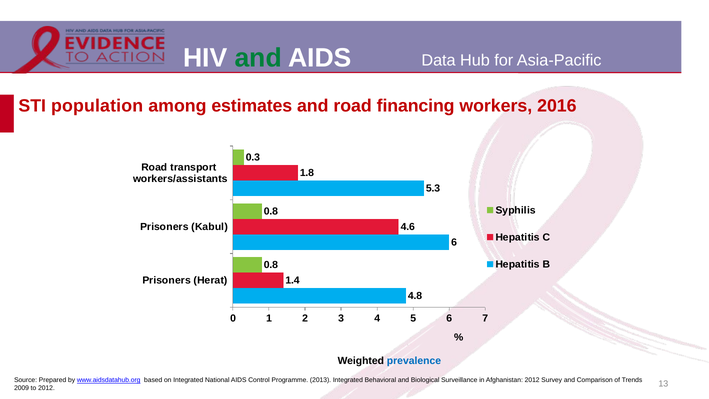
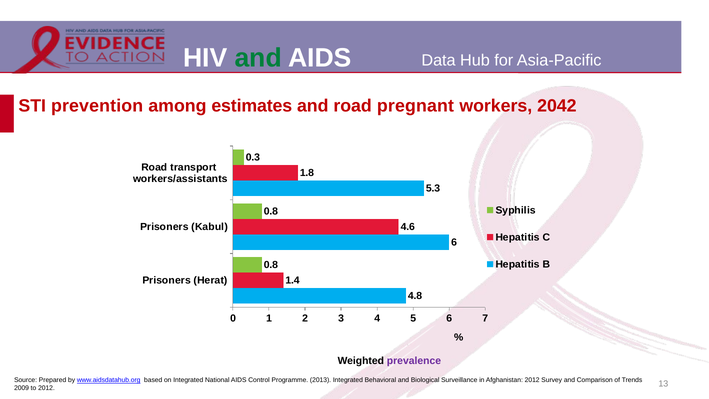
population: population -> prevention
financing: financing -> pregnant
2016: 2016 -> 2042
prevalence colour: blue -> purple
